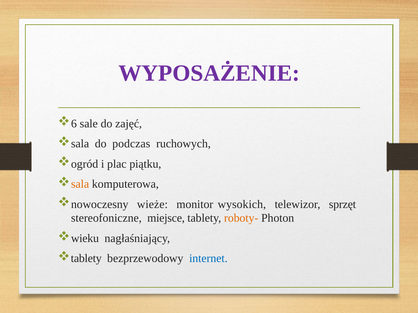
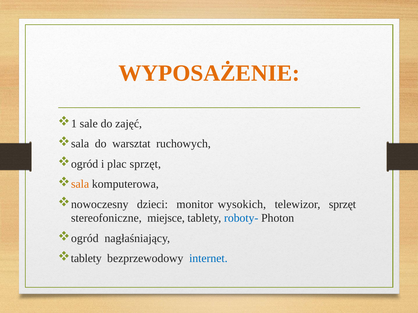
WYPOSAŻENIE colour: purple -> orange
6: 6 -> 1
podczas: podczas -> warsztat
plac piątku: piątku -> sprzęt
wieże: wieże -> dzieci
roboty- colour: orange -> blue
wieku at (85, 239): wieku -> ogród
